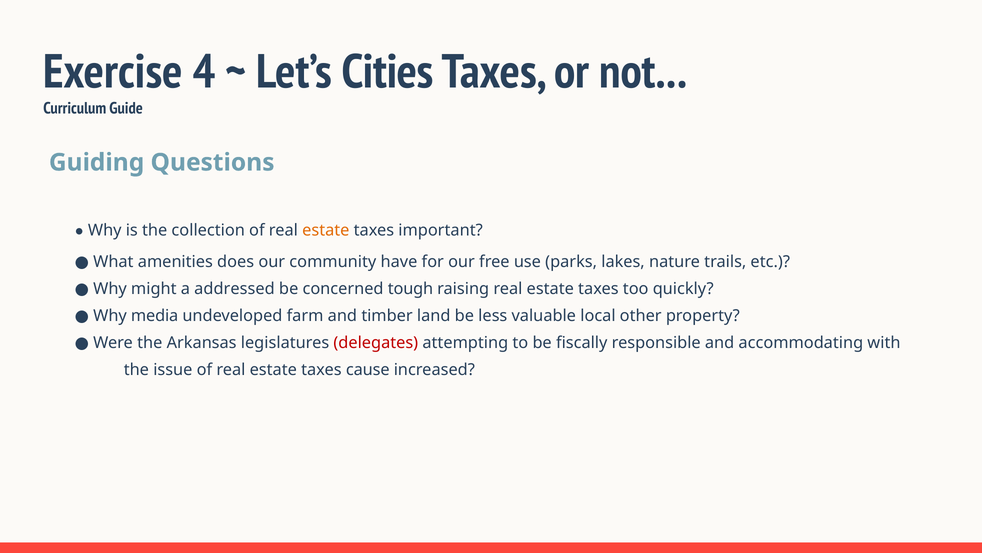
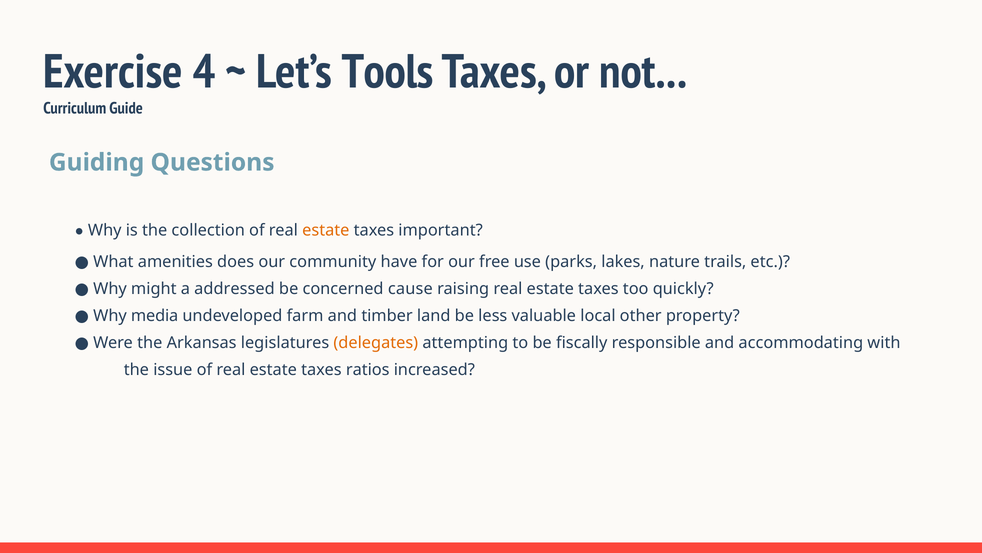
Cities: Cities -> Tools
tough: tough -> cause
delegates colour: red -> orange
cause: cause -> ratios
